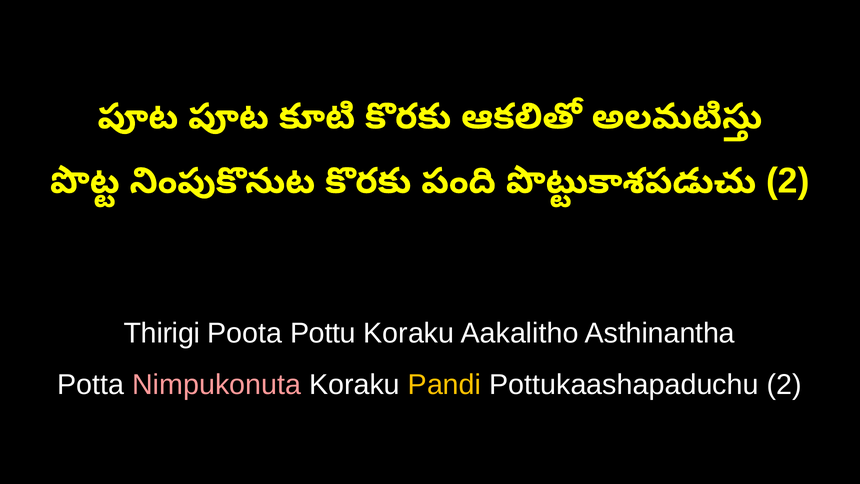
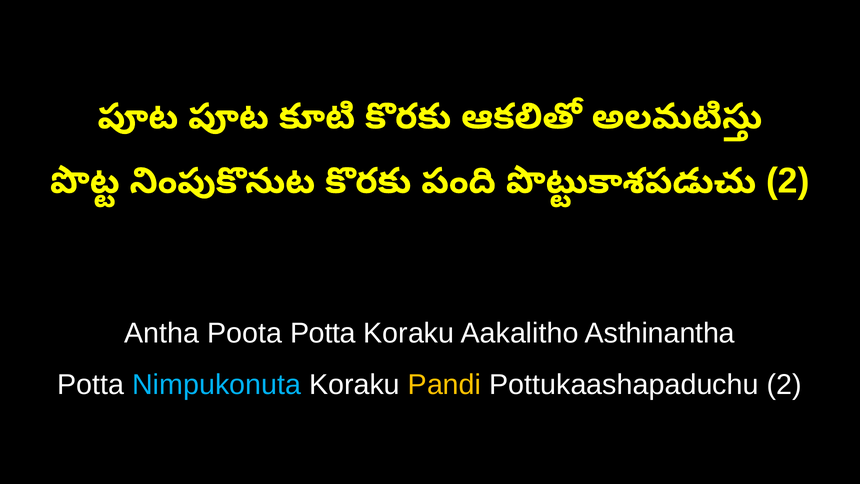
Thirigi: Thirigi -> Antha
Poota Pottu: Pottu -> Potta
Nimpukonuta colour: pink -> light blue
